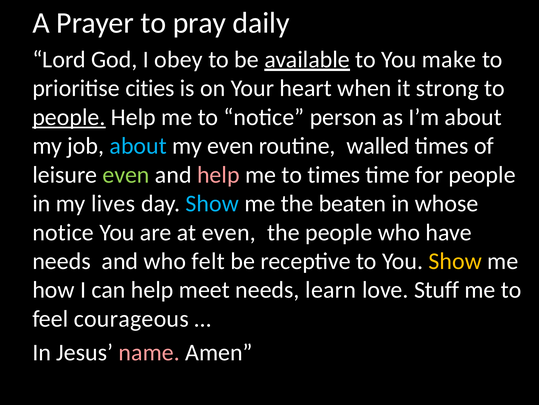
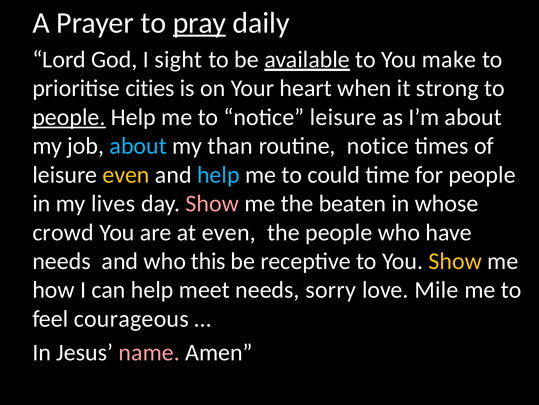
pray underline: none -> present
obey: obey -> sight
notice person: person -> leisure
my even: even -> than
routine walled: walled -> notice
even at (126, 174) colour: light green -> yellow
help at (218, 174) colour: pink -> light blue
to times: times -> could
Show at (212, 203) colour: light blue -> pink
notice at (63, 232): notice -> crowd
felt: felt -> this
learn: learn -> sorry
Stuff: Stuff -> Mile
